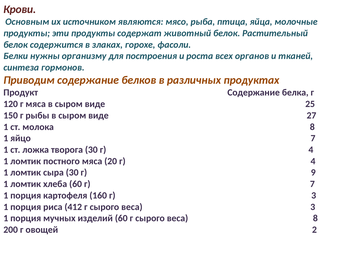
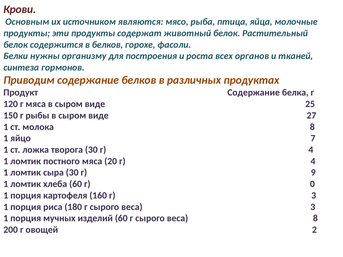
в злаках: злаках -> белков
г 7: 7 -> 0
412: 412 -> 180
